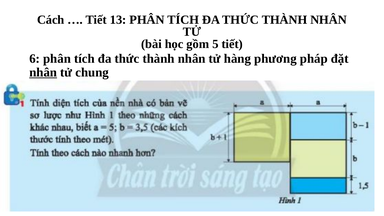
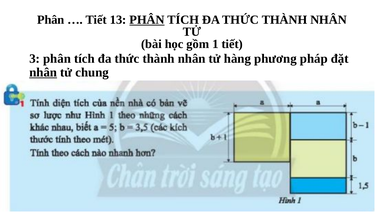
Cách at (51, 20): Cách -> Phân
PHÂN at (147, 20) underline: none -> present
5: 5 -> 1
6: 6 -> 3
